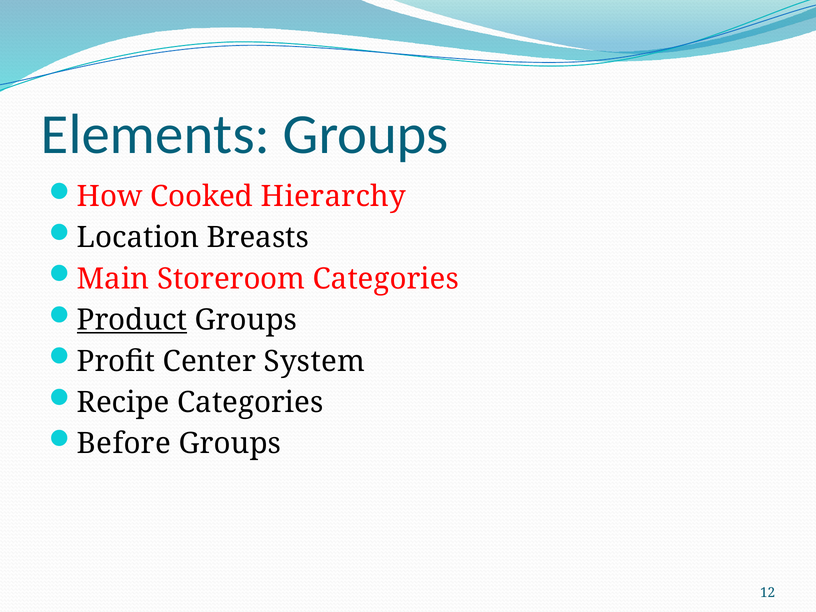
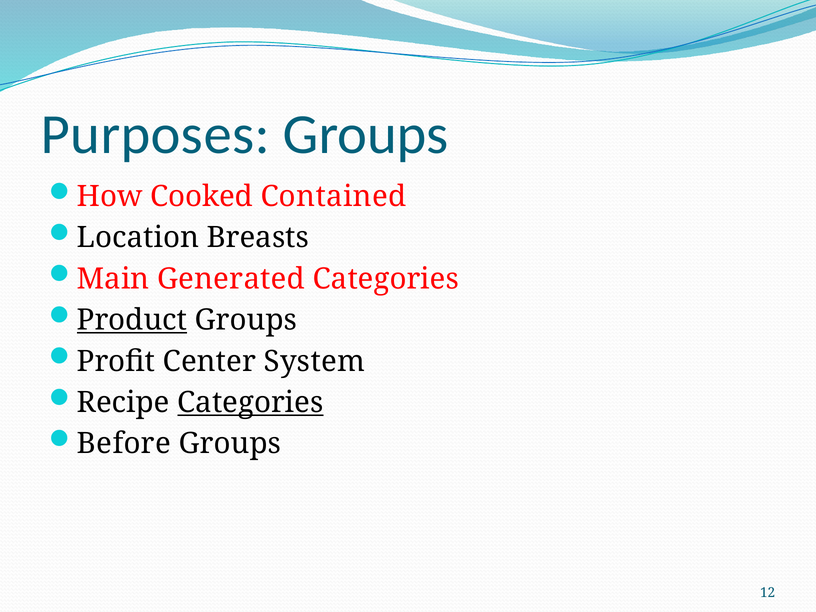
Elements: Elements -> Purposes
Hierarchy: Hierarchy -> Contained
Storeroom: Storeroom -> Generated
Categories at (250, 403) underline: none -> present
